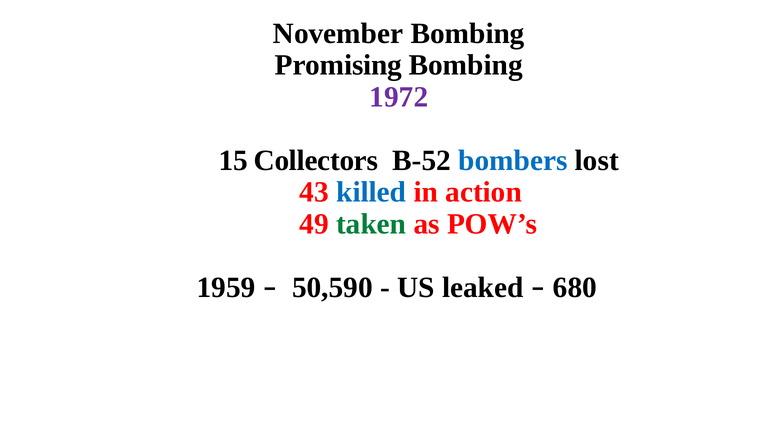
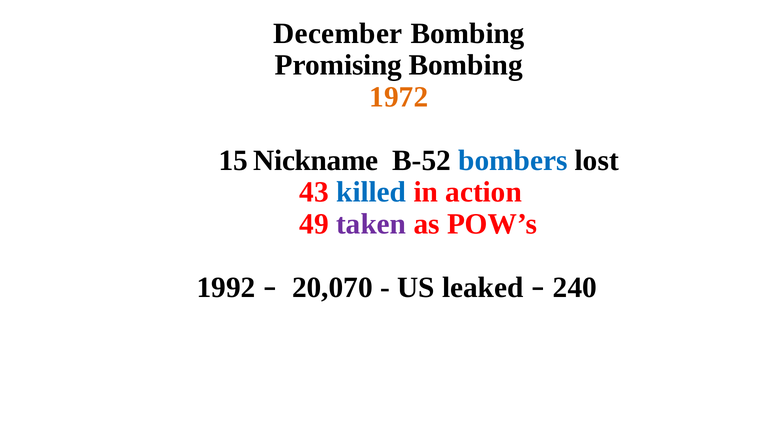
November: November -> December
1972 colour: purple -> orange
Collectors: Collectors -> Nickname
taken colour: green -> purple
1959: 1959 -> 1992
50,590: 50,590 -> 20,070
680: 680 -> 240
